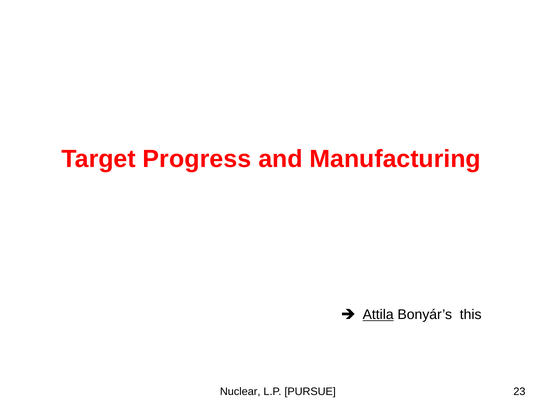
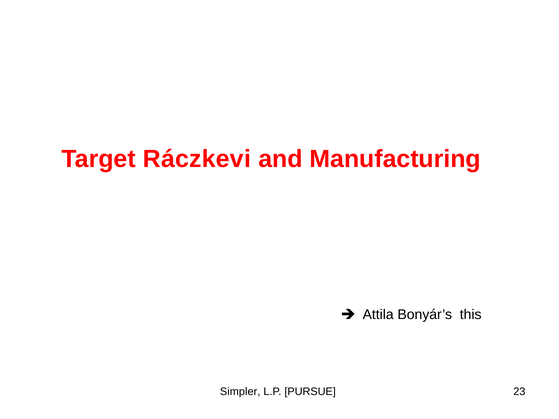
Progress: Progress -> Ráczkevi
Attila underline: present -> none
Nuclear: Nuclear -> Simpler
